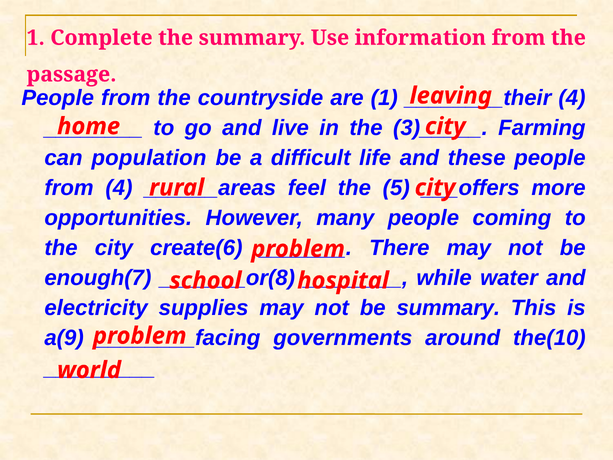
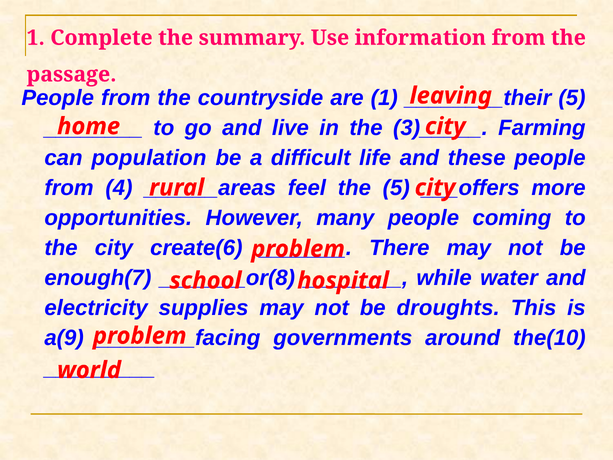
4 at (572, 98): 4 -> 5
be summary: summary -> droughts
